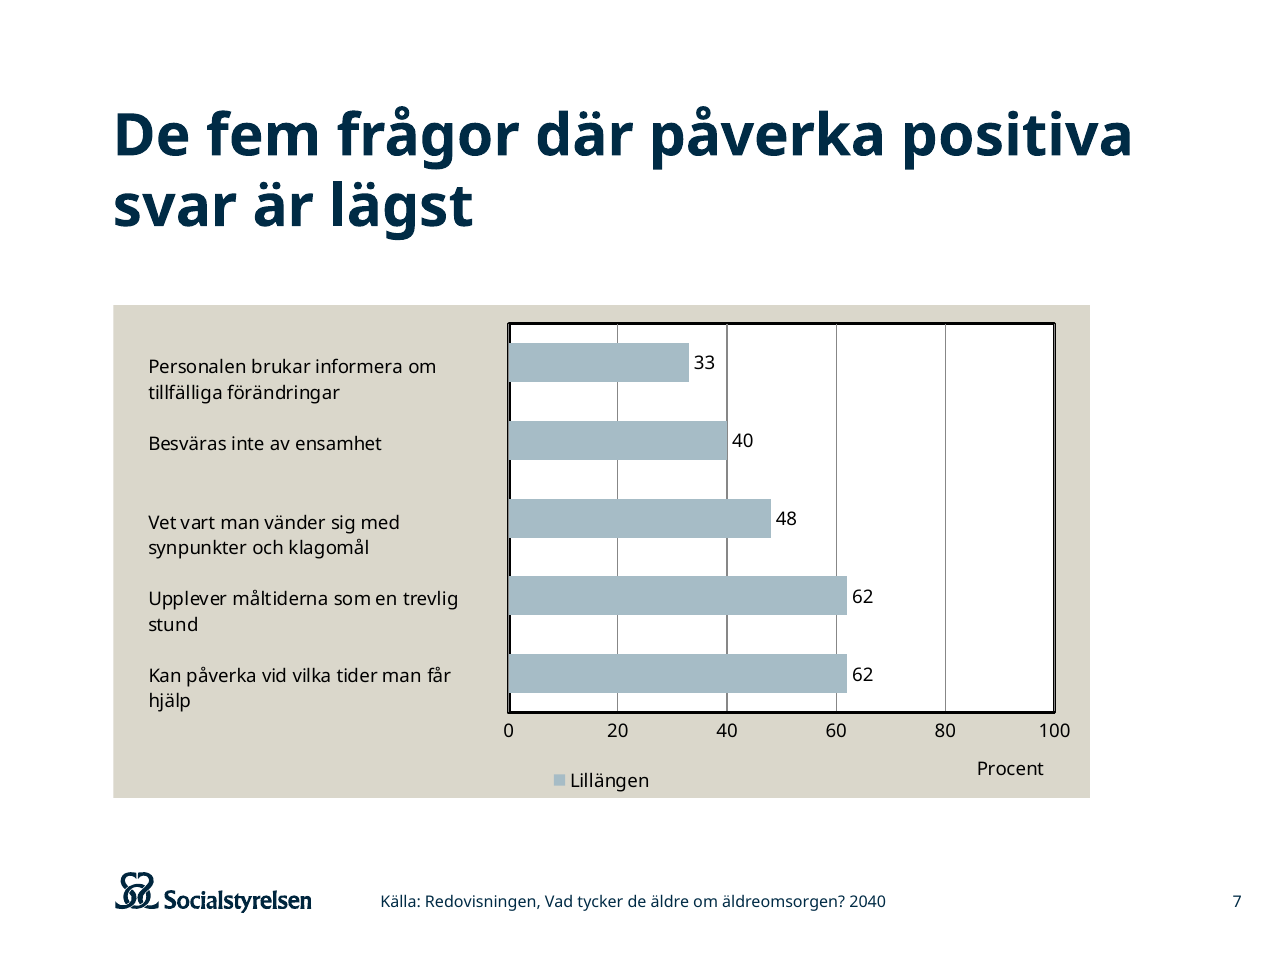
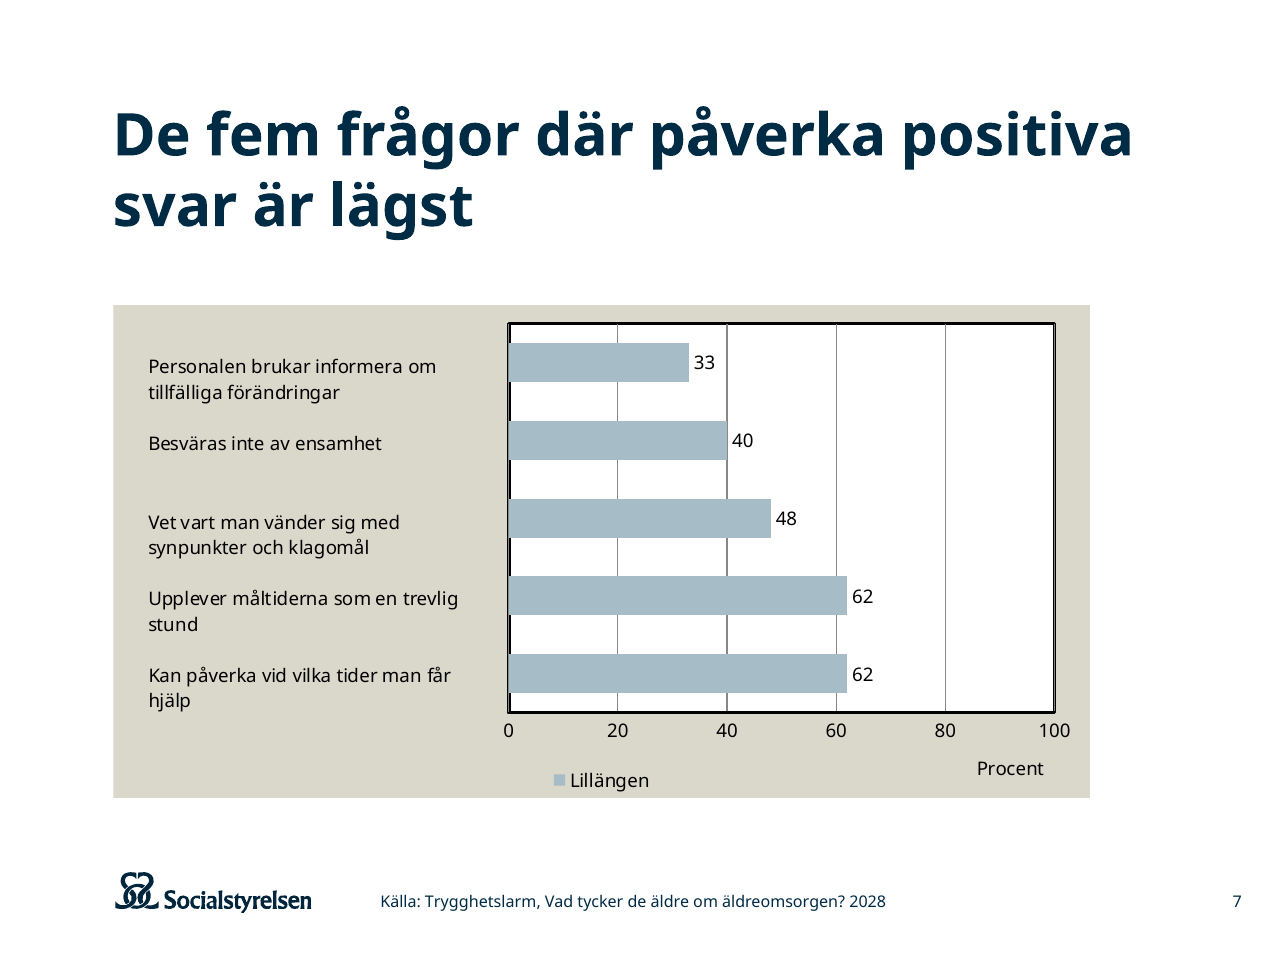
Redovisningen: Redovisningen -> Trygghetslarm
2040: 2040 -> 2028
